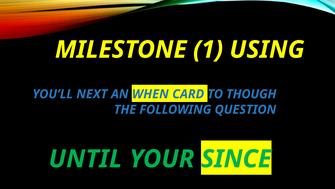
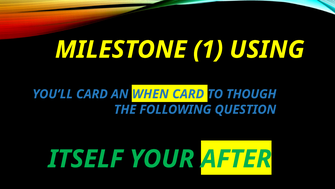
YOU’LL NEXT: NEXT -> CARD
UNTIL: UNTIL -> ITSELF
SINCE: SINCE -> AFTER
